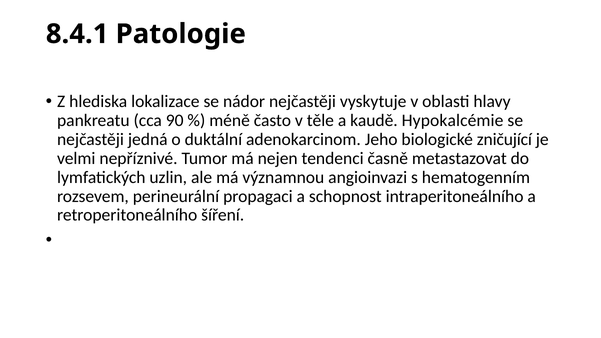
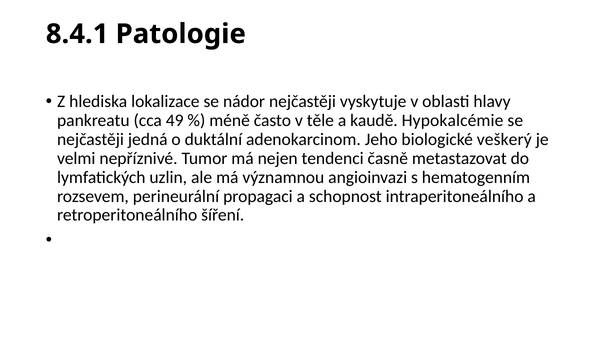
90: 90 -> 49
zničující: zničující -> veškerý
